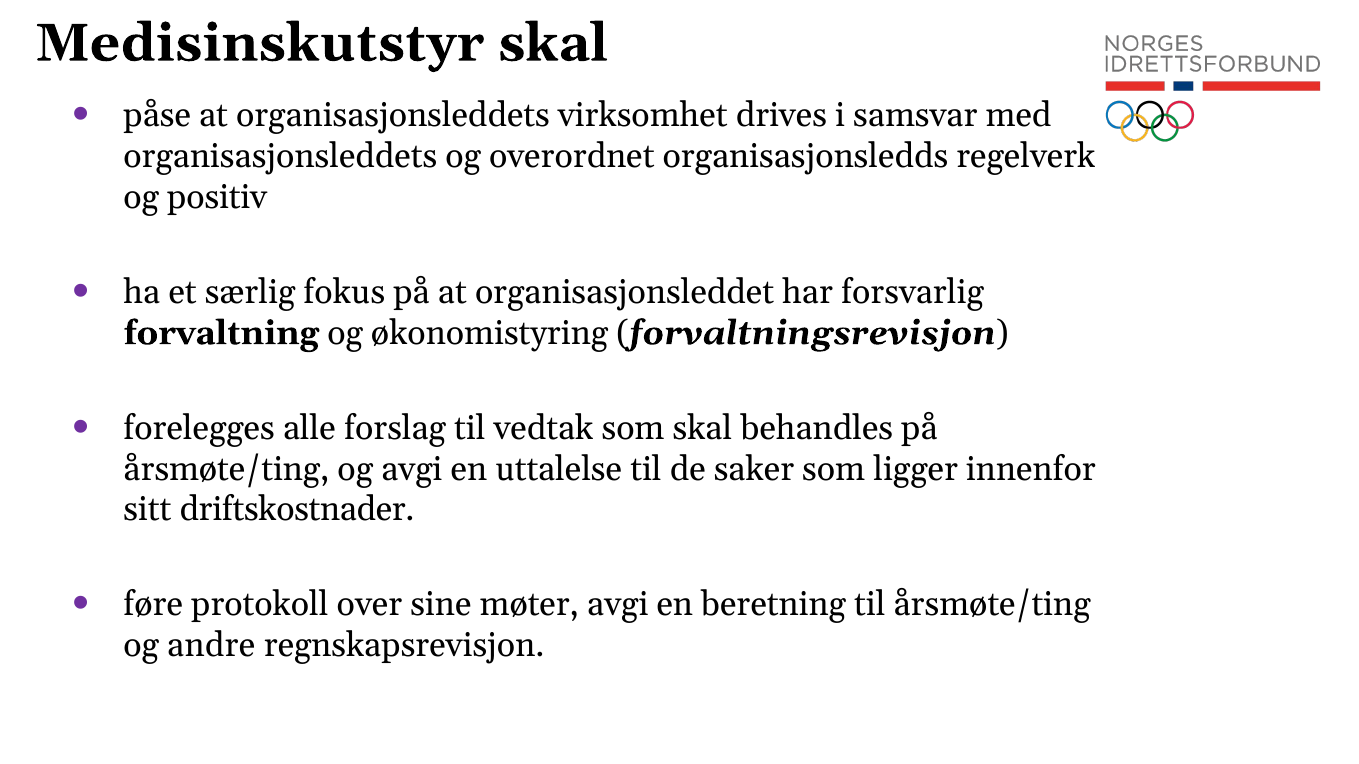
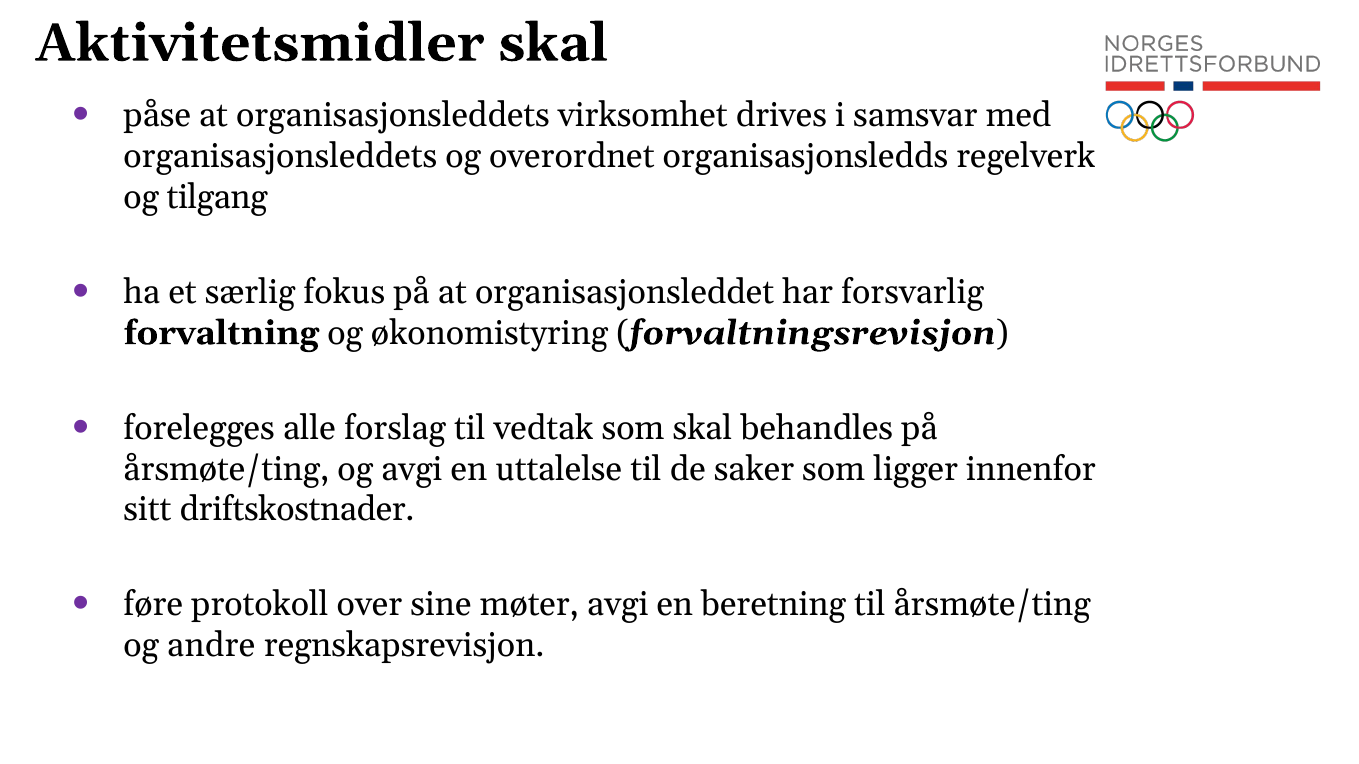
Medisinskutstyr: Medisinskutstyr -> Aktivitetsmidler
positiv: positiv -> tilgang
